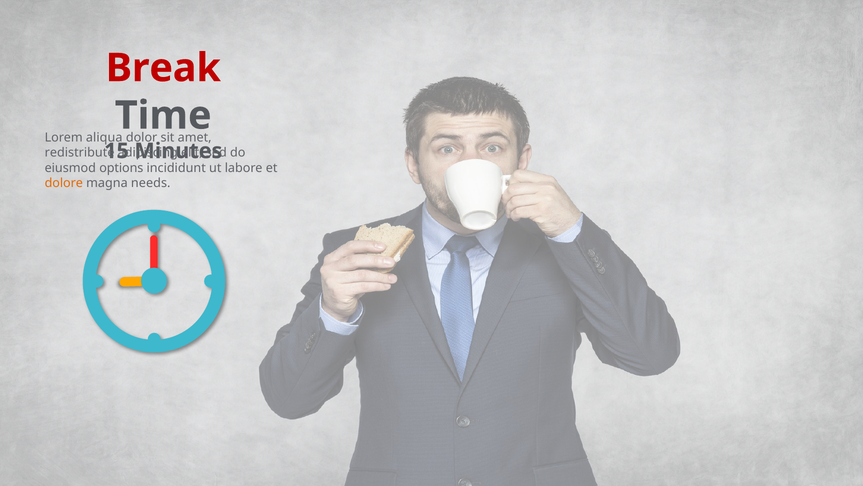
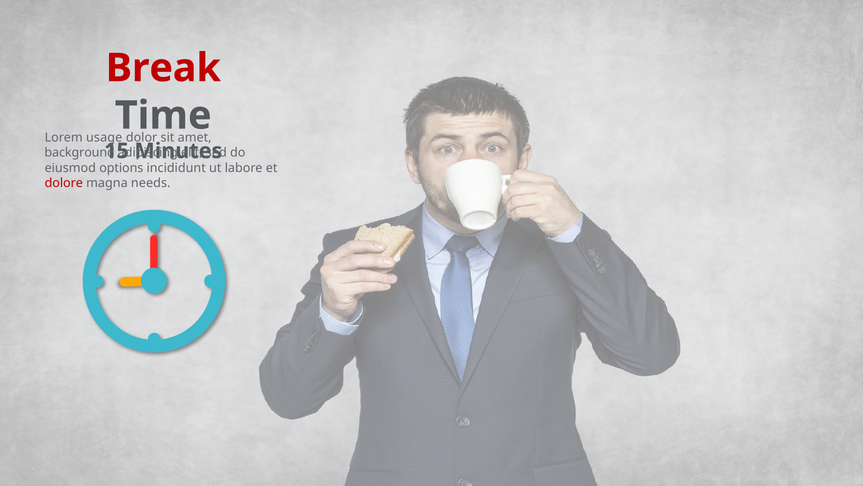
aliqua: aliqua -> usage
redistribute: redistribute -> background
dolore colour: orange -> red
